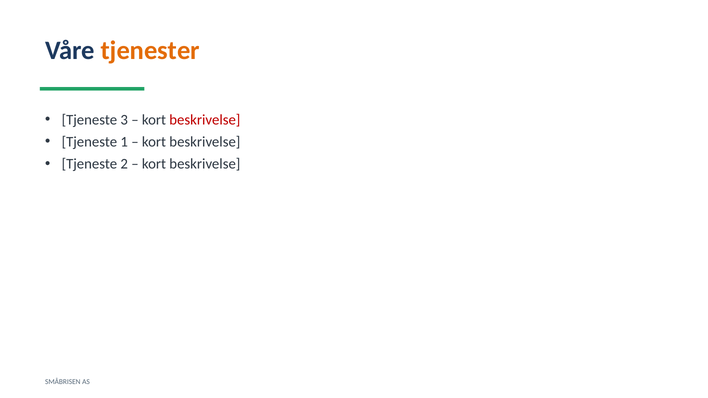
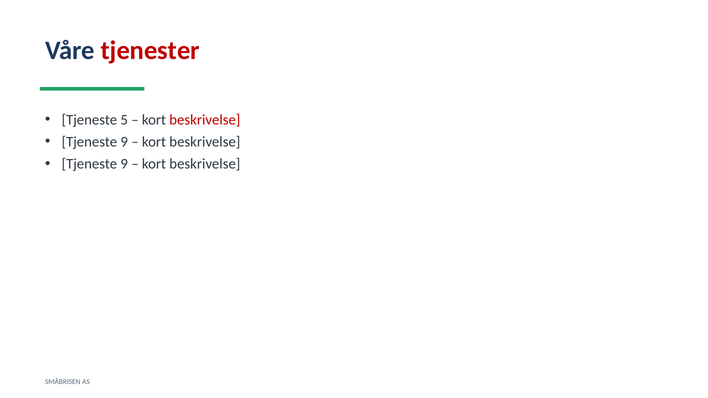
tjenester colour: orange -> red
3: 3 -> 5
1 at (124, 142): 1 -> 9
2 at (124, 164): 2 -> 9
